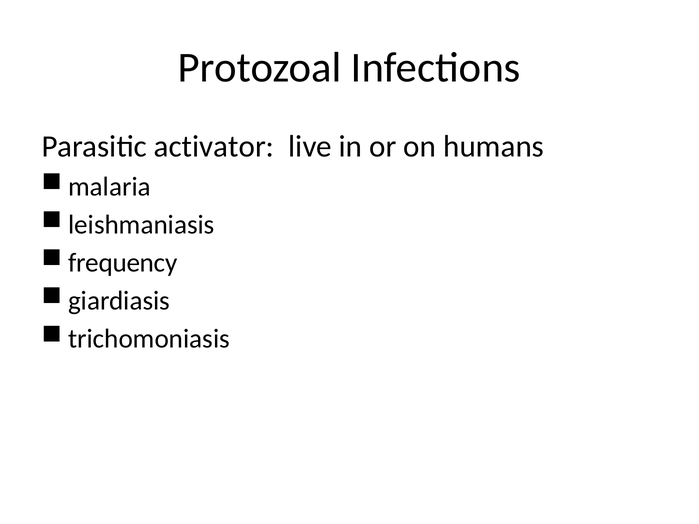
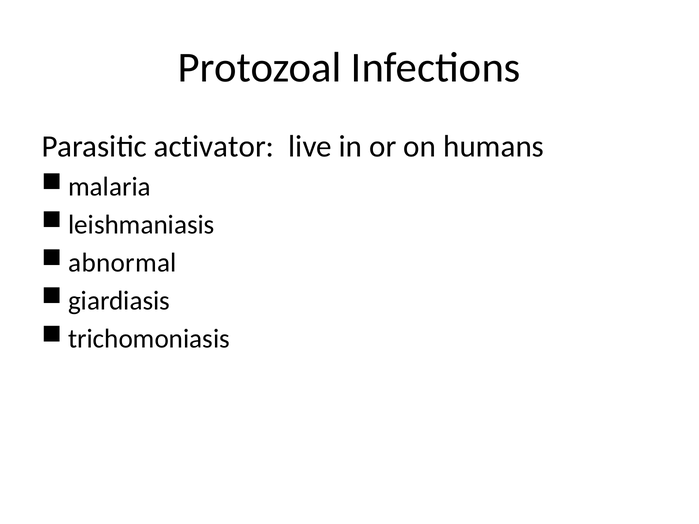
frequency: frequency -> abnormal
